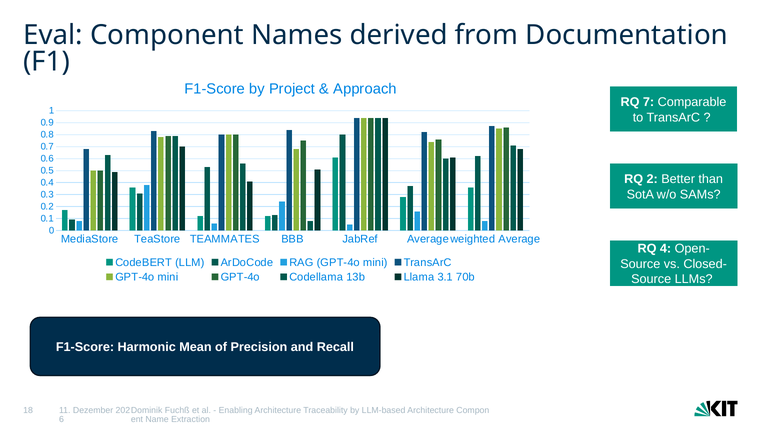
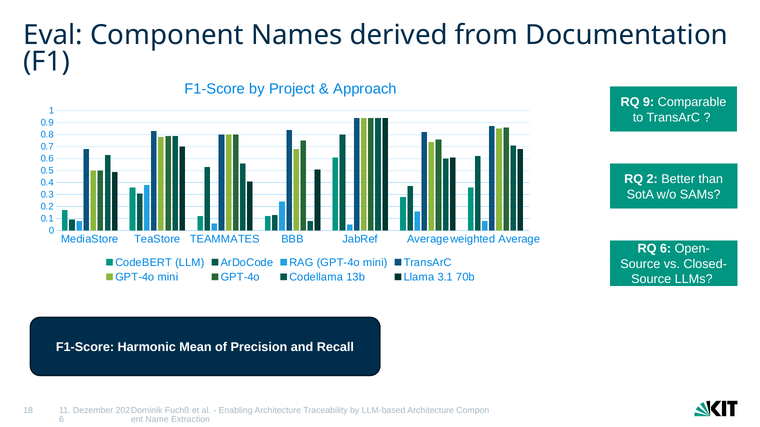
7: 7 -> 9
RQ 4: 4 -> 6
